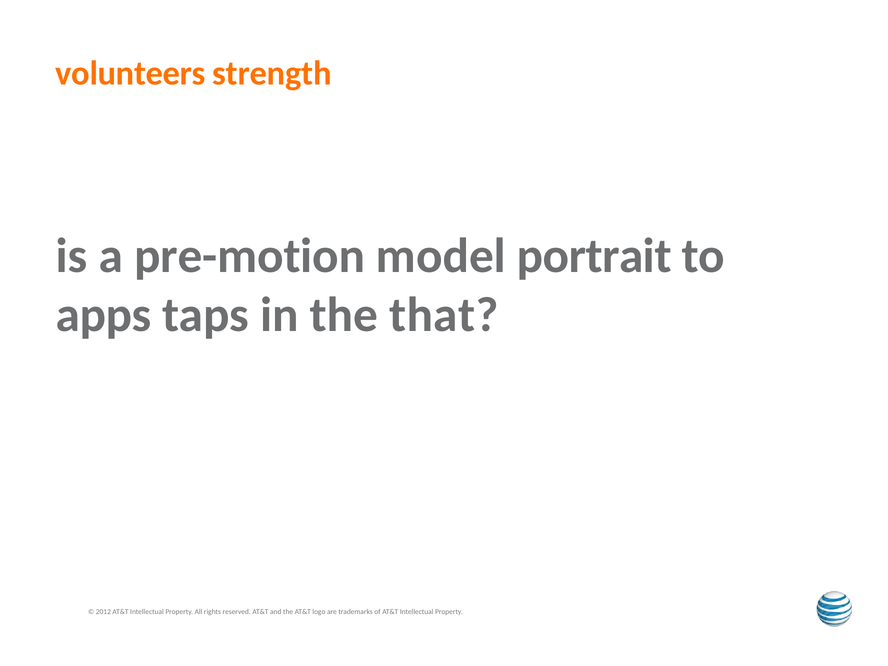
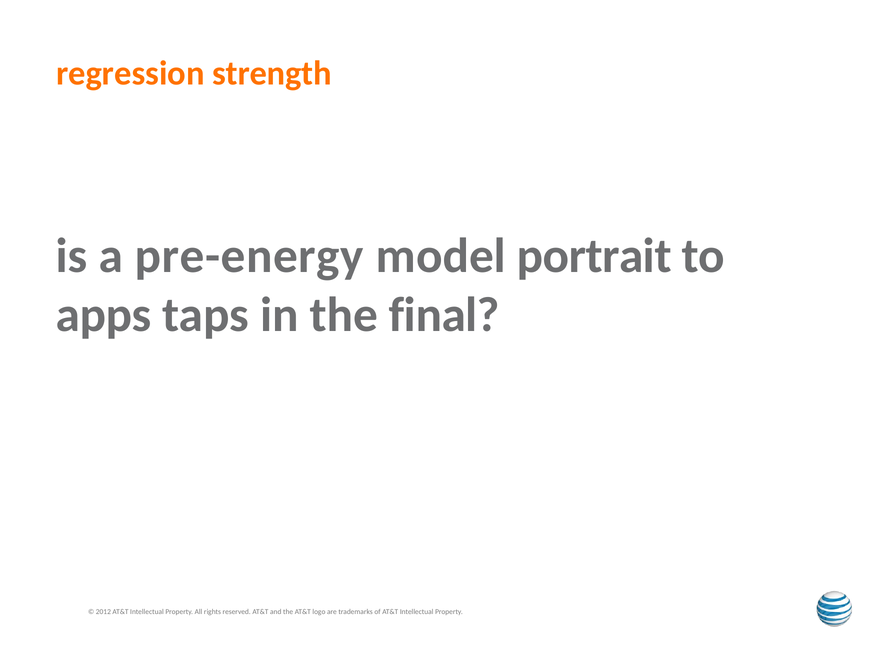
volunteers: volunteers -> regression
pre-motion: pre-motion -> pre-energy
that: that -> final
